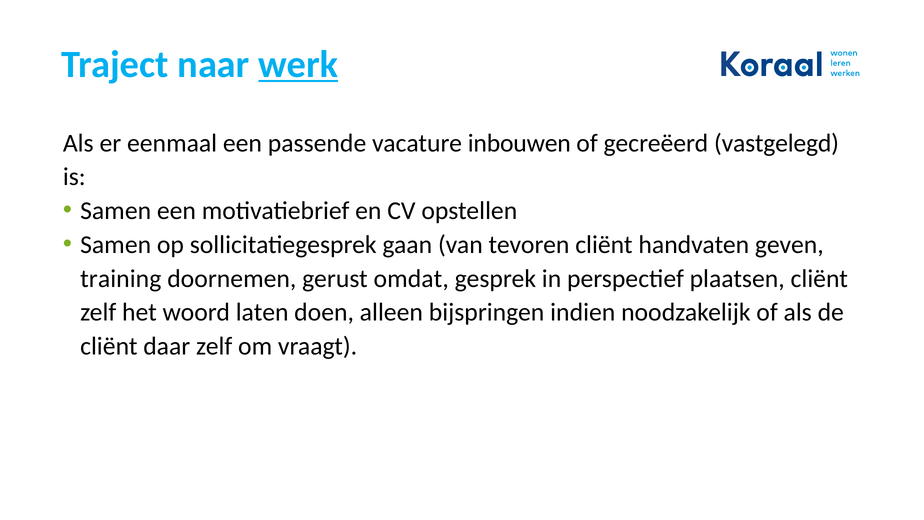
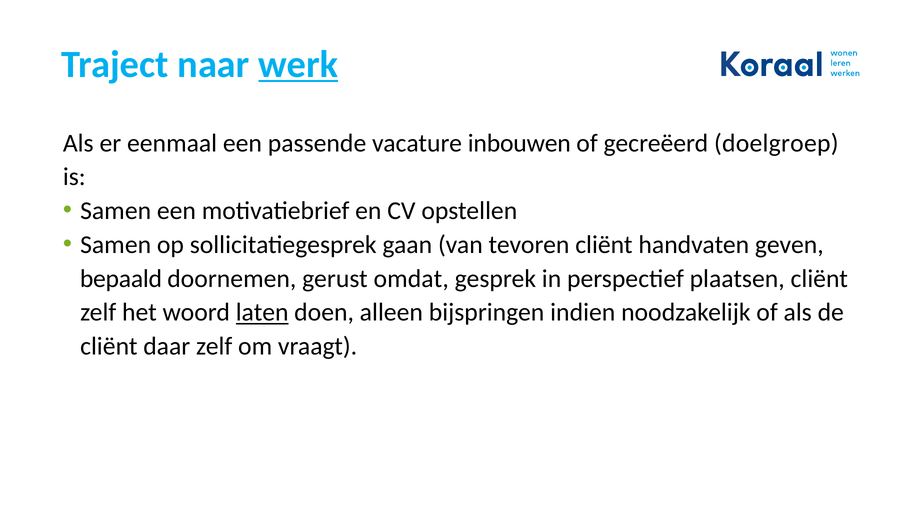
vastgelegd: vastgelegd -> doelgroep
training: training -> bepaald
laten underline: none -> present
